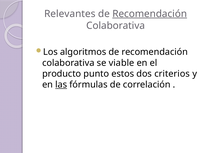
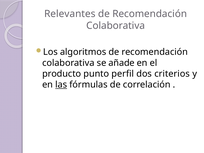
Recomendación at (150, 14) underline: present -> none
viable: viable -> añade
estos: estos -> perfil
